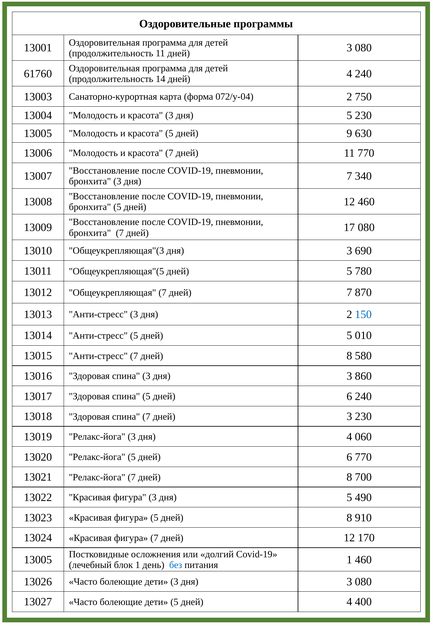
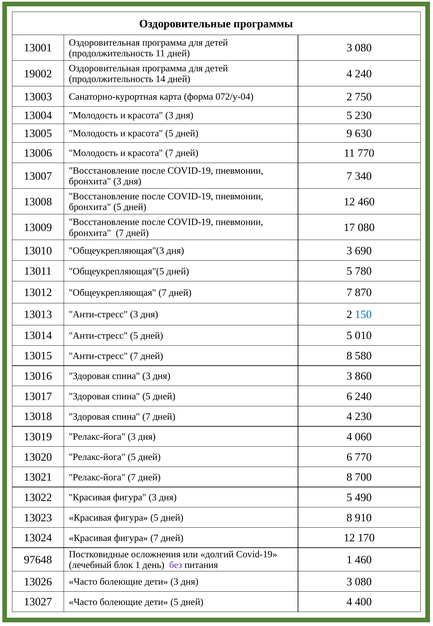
61760: 61760 -> 19002
7 дней 3: 3 -> 4
13005 at (38, 559): 13005 -> 97648
без colour: blue -> purple
